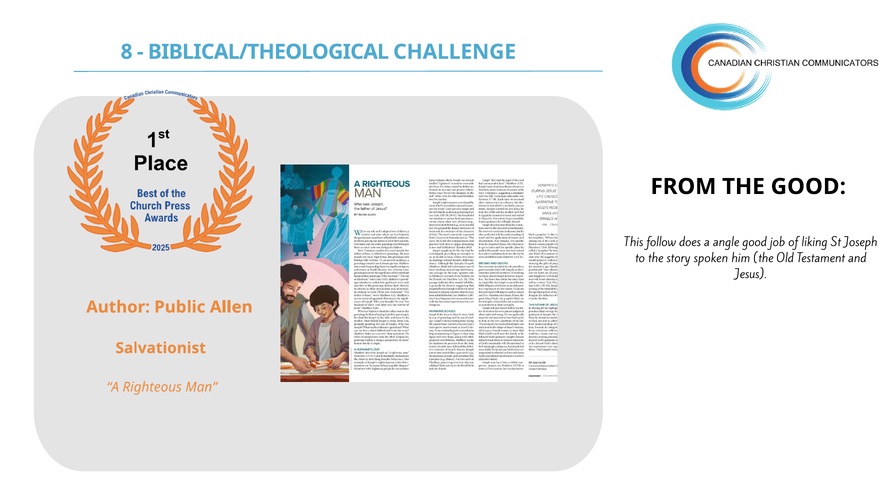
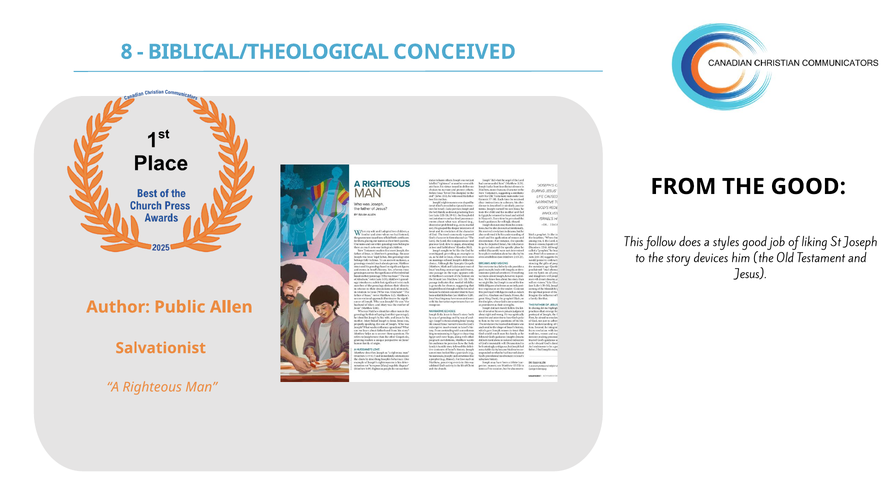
CHALLENGE: CHALLENGE -> CONCEIVED
angle: angle -> styles
spoken: spoken -> devices
